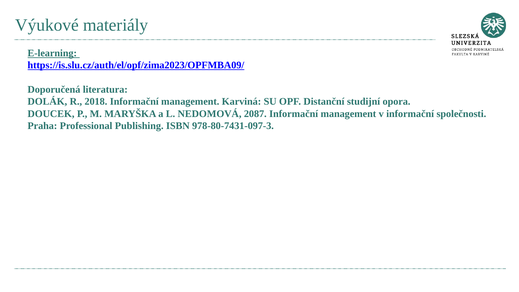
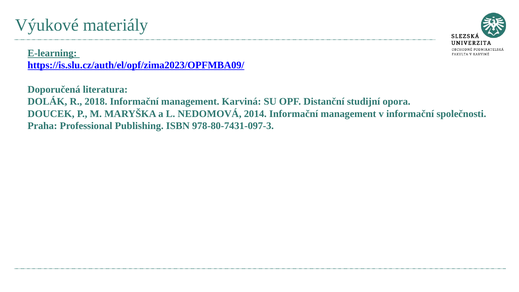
2087: 2087 -> 2014
